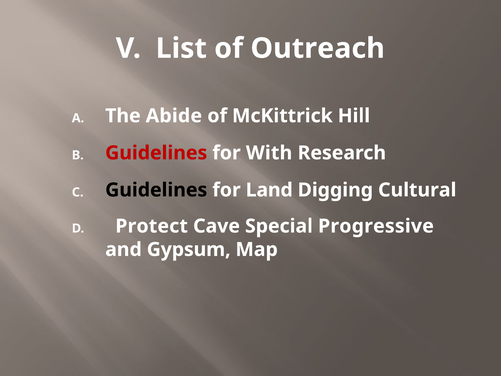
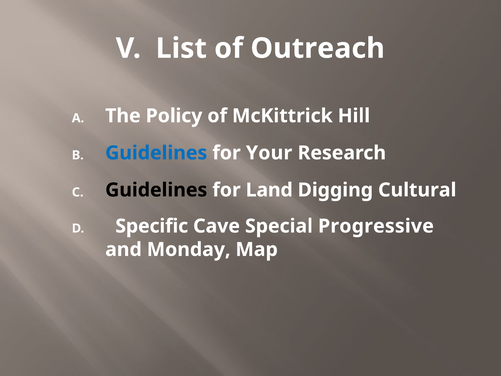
Abide: Abide -> Policy
Guidelines at (156, 153) colour: red -> blue
With: With -> Your
Protect: Protect -> Specific
Gypsum: Gypsum -> Monday
